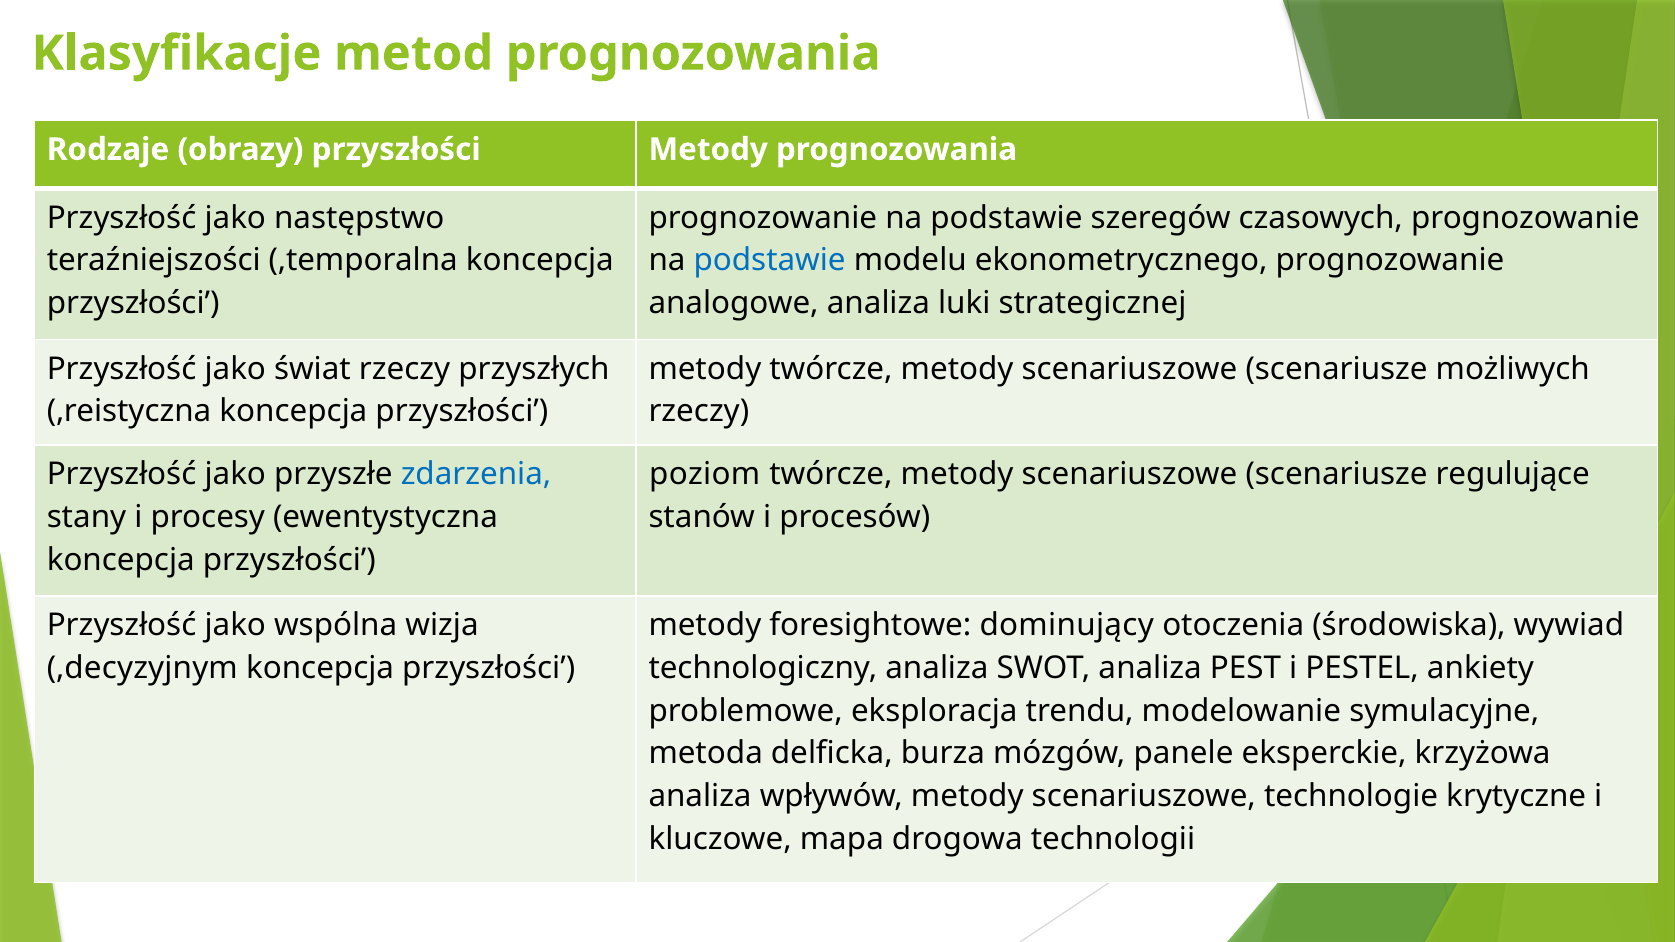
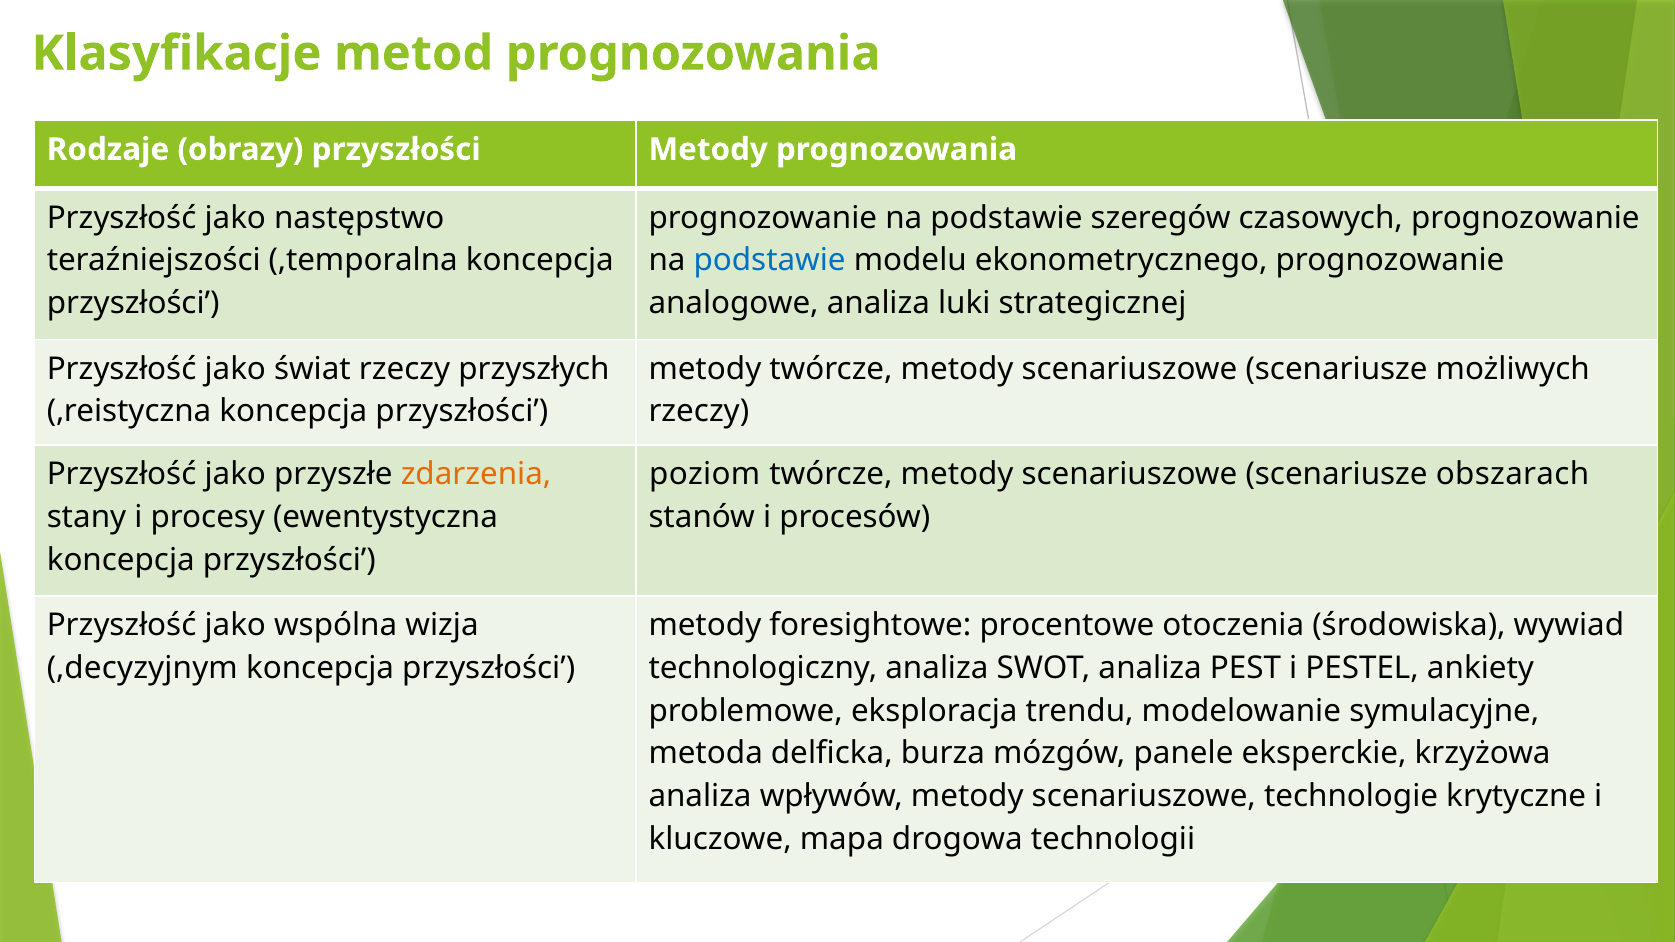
zdarzenia colour: blue -> orange
regulujące: regulujące -> obszarach
dominujący: dominujący -> procentowe
